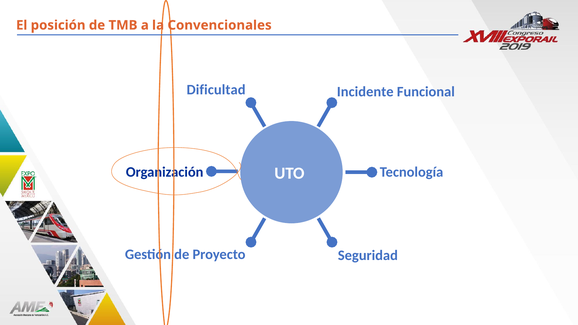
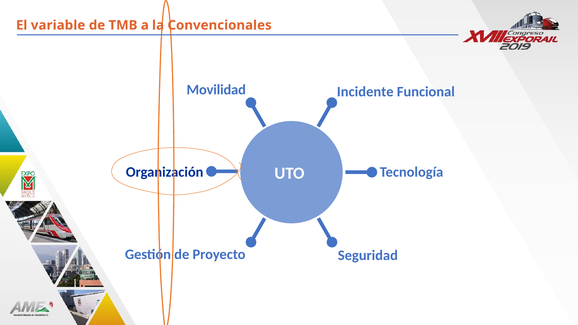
posición: posición -> variable
Dificultad: Dificultad -> Movilidad
